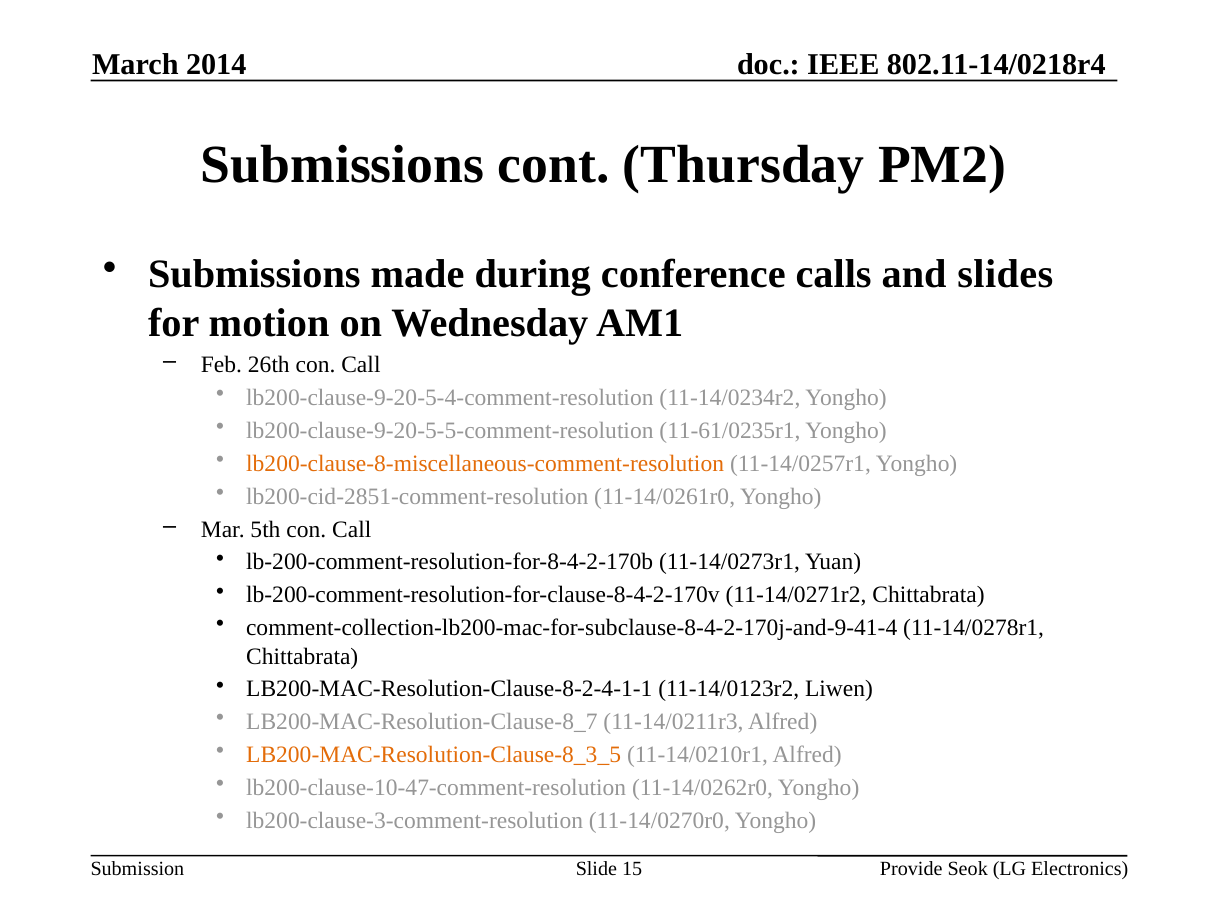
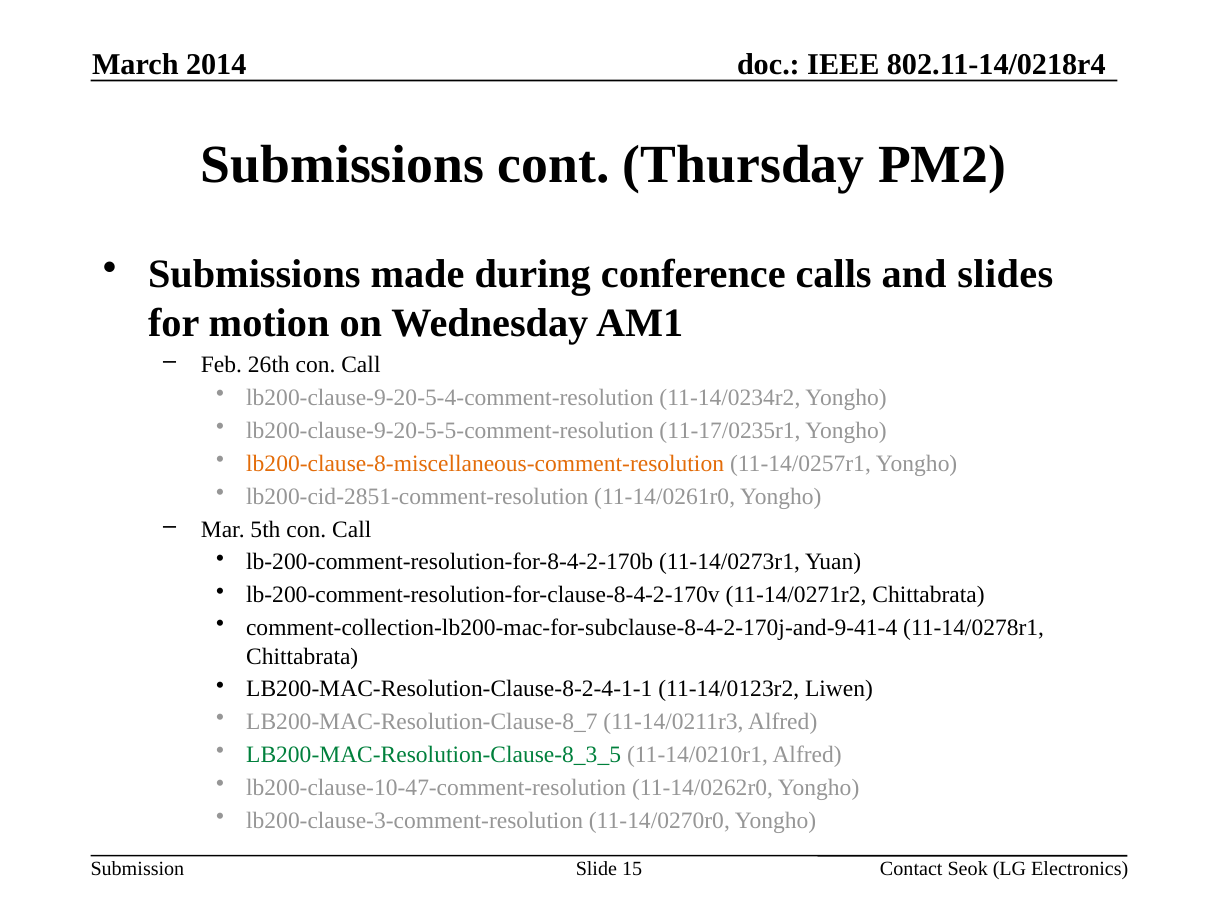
11-61/0235r1: 11-61/0235r1 -> 11-17/0235r1
LB200-MAC-Resolution-Clause-8_3_5 colour: orange -> green
Provide: Provide -> Contact
